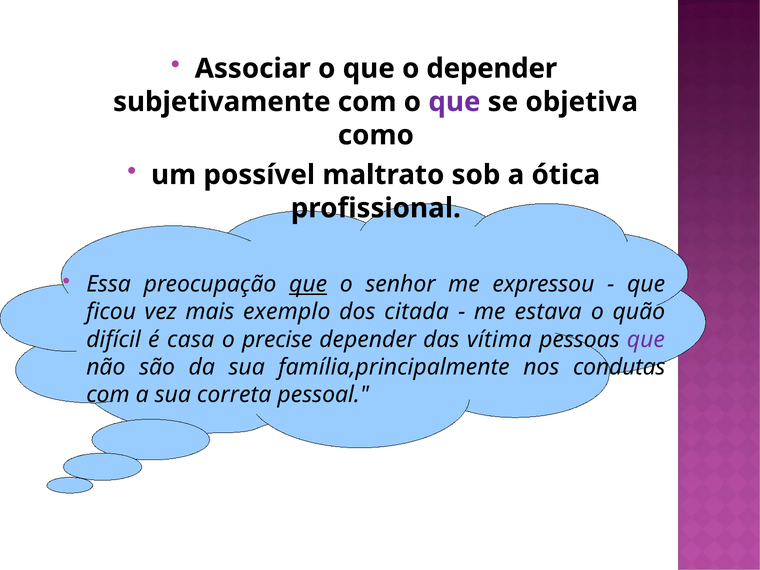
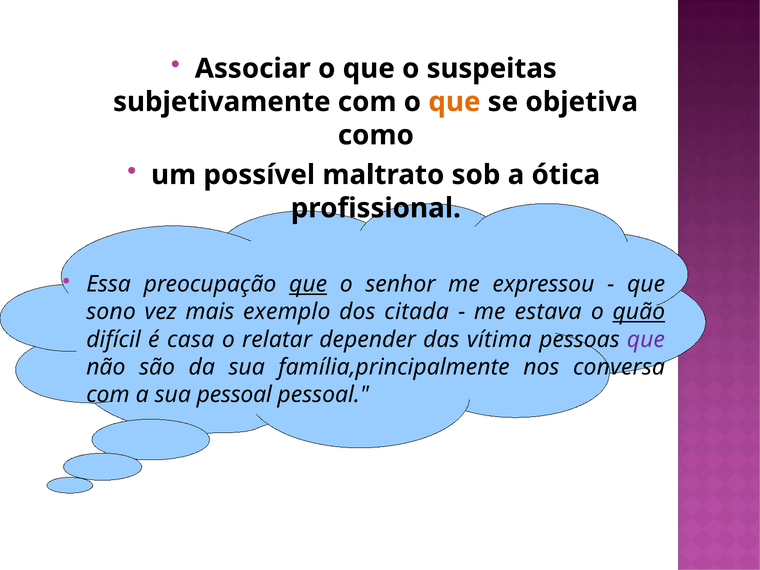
o depender: depender -> suspeitas
que at (454, 102) colour: purple -> orange
ficou: ficou -> sono
quão underline: none -> present
precise: precise -> relatar
condutas: condutas -> conversa
sua correta: correta -> pessoal
